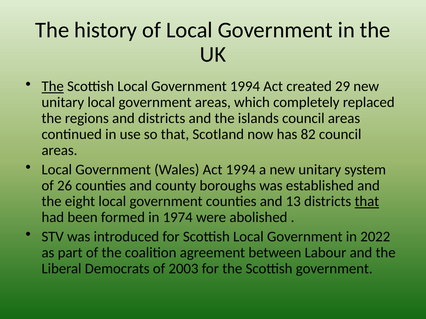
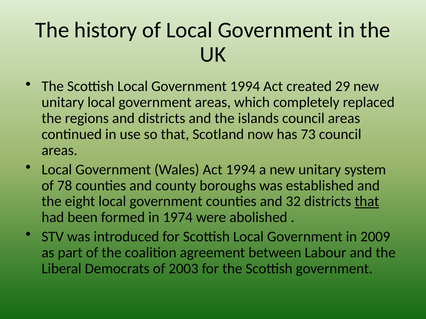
The at (53, 87) underline: present -> none
82: 82 -> 73
26: 26 -> 78
13: 13 -> 32
2022: 2022 -> 2009
